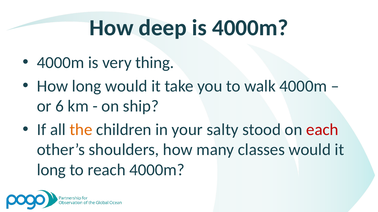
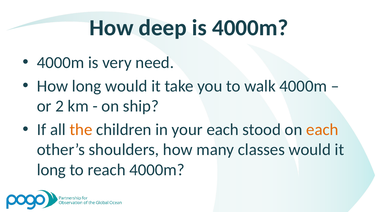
thing: thing -> need
6: 6 -> 2
your salty: salty -> each
each at (322, 130) colour: red -> orange
